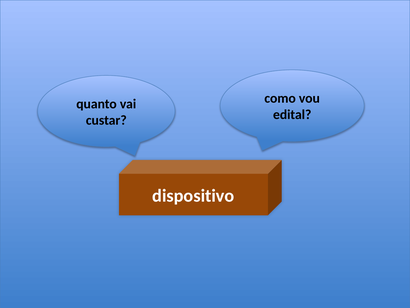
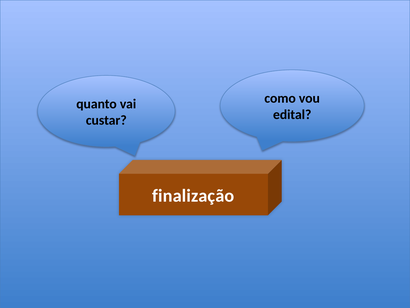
dispositivo: dispositivo -> finalização
